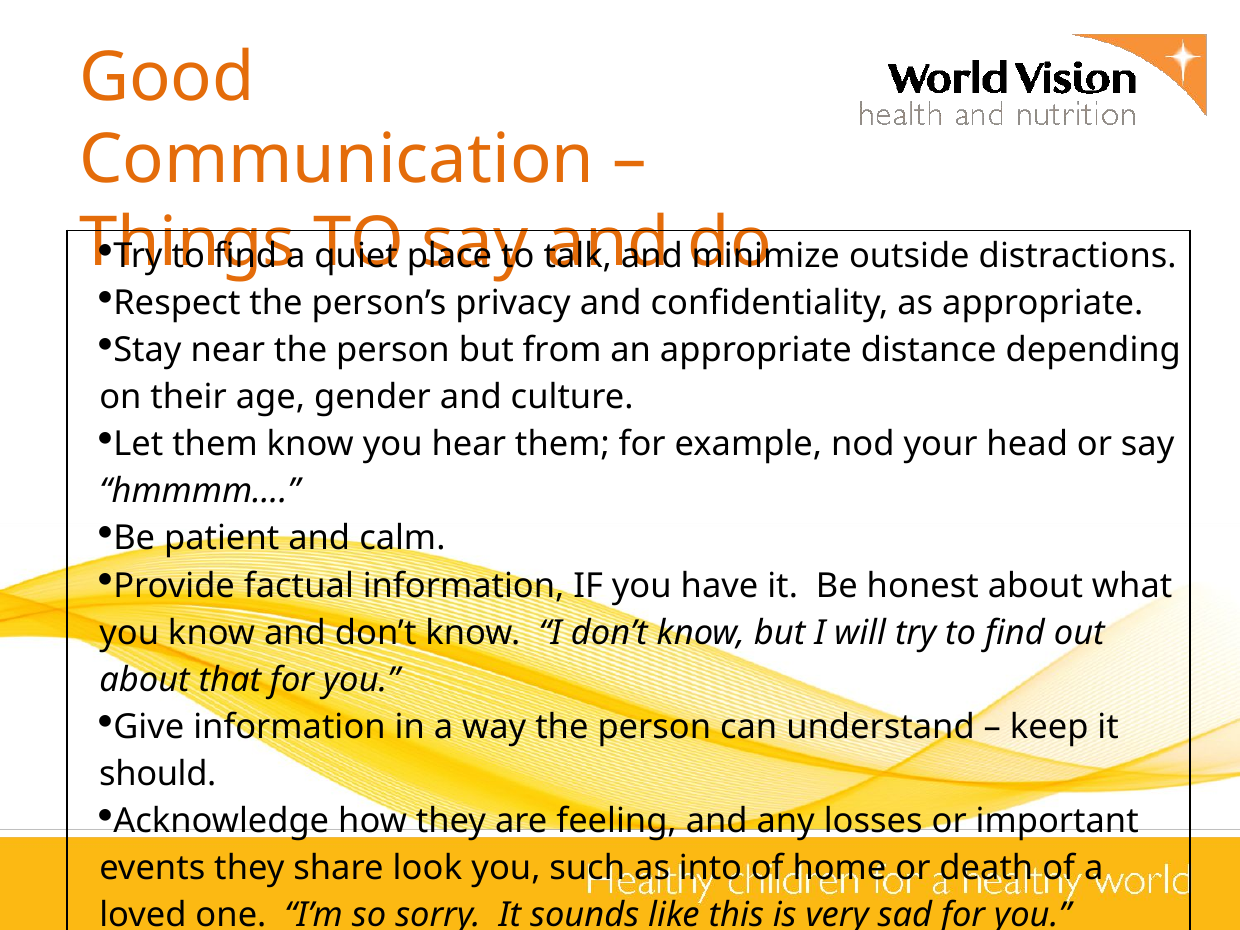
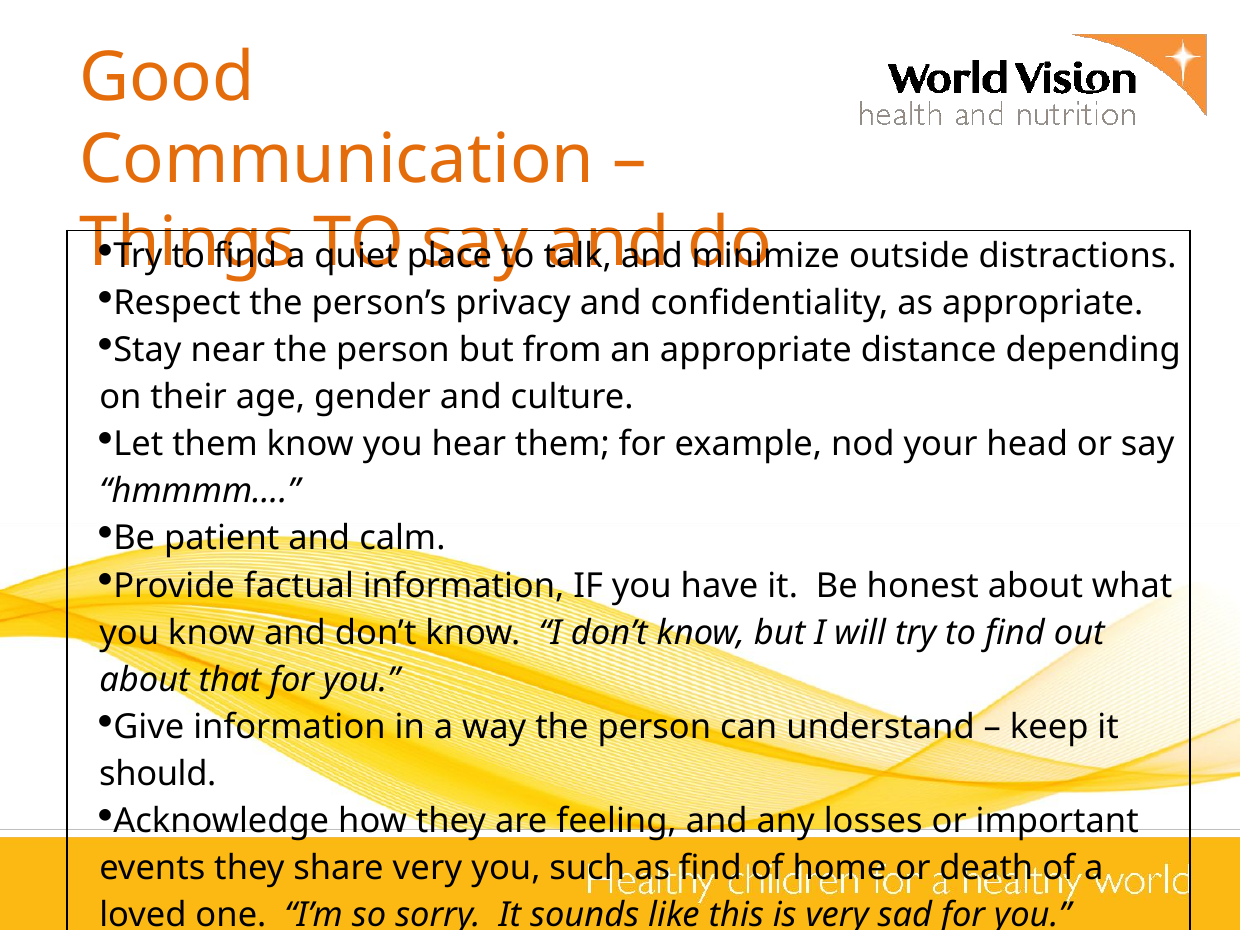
share look: look -> very
as into: into -> find
